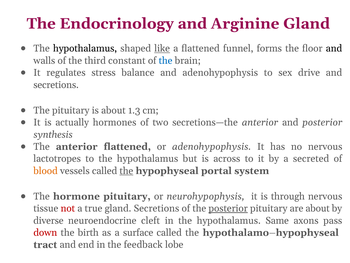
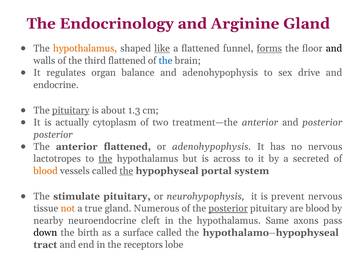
hypothalamus at (85, 48) colour: black -> orange
forms underline: none -> present
third constant: constant -> flattened
stress: stress -> organ
secretions at (56, 85): secretions -> endocrine
pituitary at (71, 110) underline: none -> present
hormones: hormones -> cytoplasm
secretions—the: secretions—the -> treatment—the
synthesis at (53, 134): synthesis -> posterior
the at (105, 158) underline: none -> present
hormone: hormone -> stimulate
through: through -> prevent
not colour: red -> orange
gland Secretions: Secretions -> Numerous
are about: about -> blood
diverse: diverse -> nearby
down colour: red -> black
feedback: feedback -> receptors
